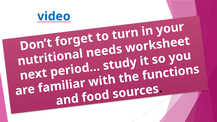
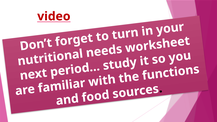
video colour: blue -> red
